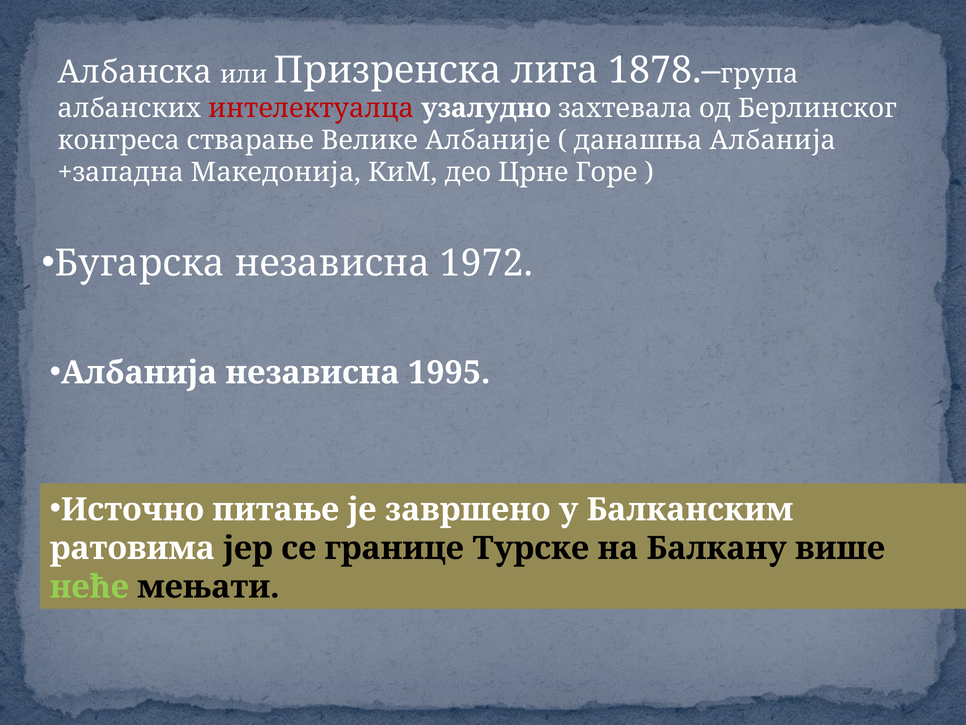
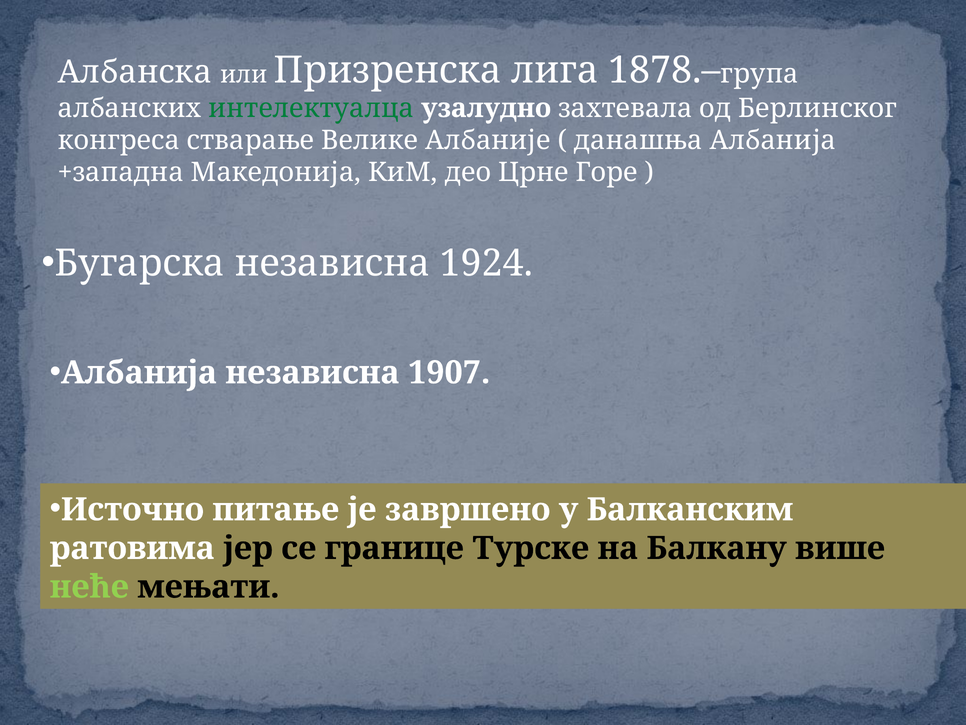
интелектуалца colour: red -> green
1972: 1972 -> 1924
1995: 1995 -> 1907
